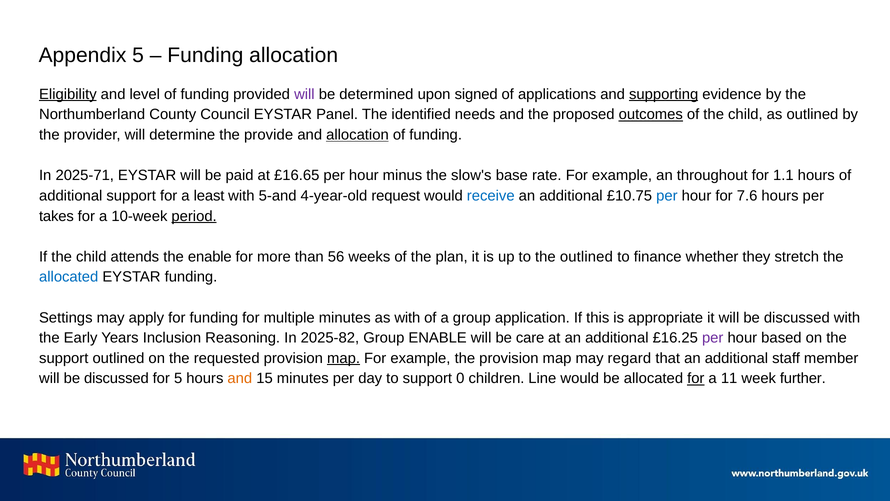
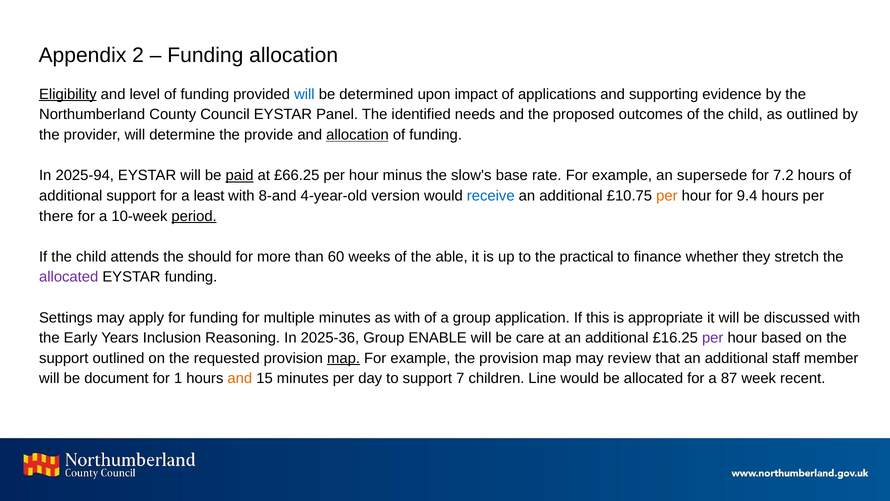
Appendix 5: 5 -> 2
will at (304, 94) colour: purple -> blue
signed: signed -> impact
supporting underline: present -> none
outcomes underline: present -> none
2025-71: 2025-71 -> 2025-94
paid underline: none -> present
£16.65: £16.65 -> £66.25
throughout: throughout -> supersede
1.1: 1.1 -> 7.2
5-and: 5-and -> 8-and
request: request -> version
per at (667, 196) colour: blue -> orange
7.6: 7.6 -> 9.4
takes: takes -> there
the enable: enable -> should
56: 56 -> 60
plan: plan -> able
the outlined: outlined -> practical
allocated at (69, 277) colour: blue -> purple
2025-82: 2025-82 -> 2025-36
regard: regard -> review
discussed at (116, 378): discussed -> document
for 5: 5 -> 1
0: 0 -> 7
for at (696, 378) underline: present -> none
11: 11 -> 87
further: further -> recent
